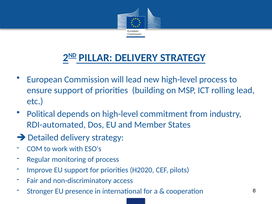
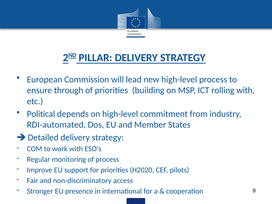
ensure support: support -> through
rolling lead: lead -> with
